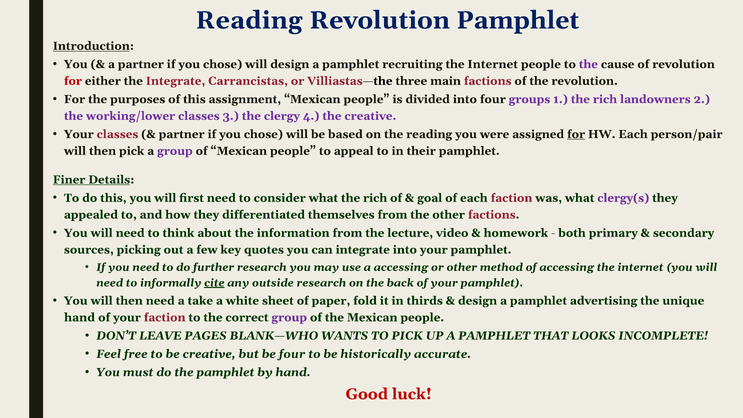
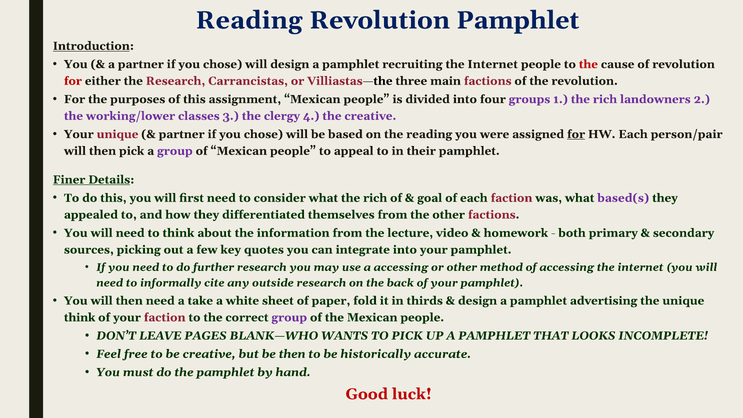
the at (588, 64) colour: purple -> red
the Integrate: Integrate -> Research
Your classes: classes -> unique
clergy(s: clergy(s -> based(s
cite underline: present -> none
hand at (80, 317): hand -> think
be four: four -> then
